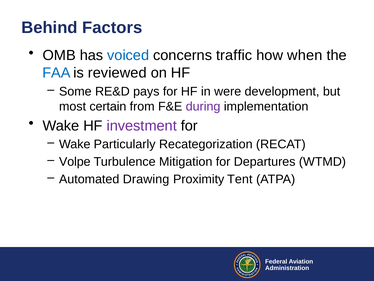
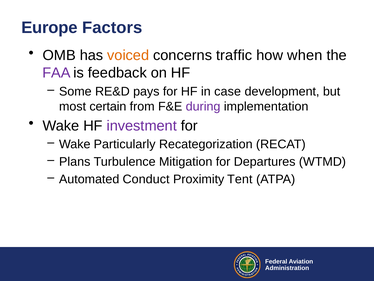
Behind: Behind -> Europe
voiced colour: blue -> orange
FAA colour: blue -> purple
reviewed: reviewed -> feedback
were: were -> case
Volpe: Volpe -> Plans
Drawing: Drawing -> Conduct
